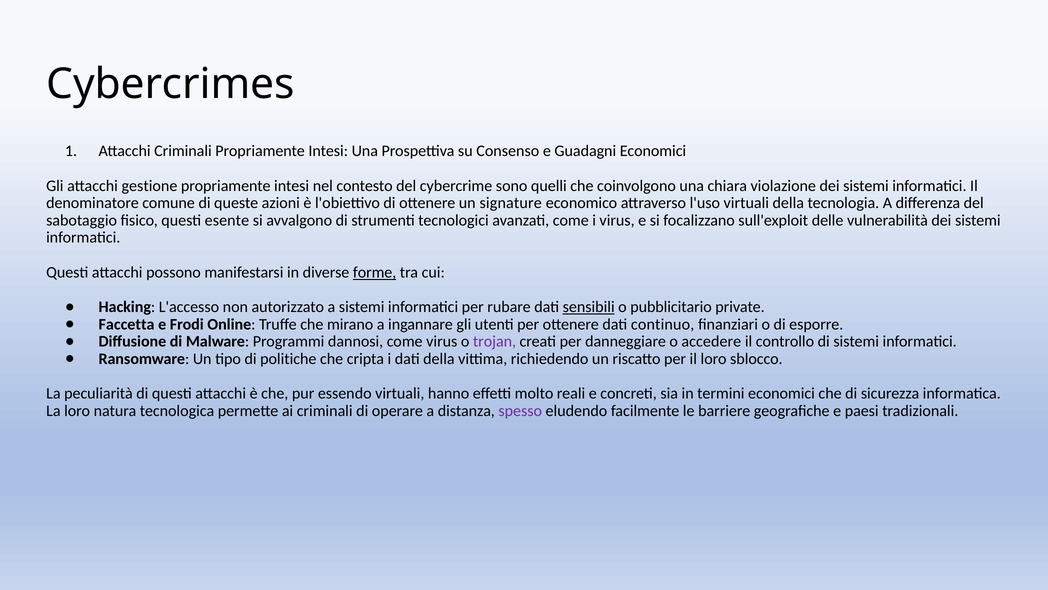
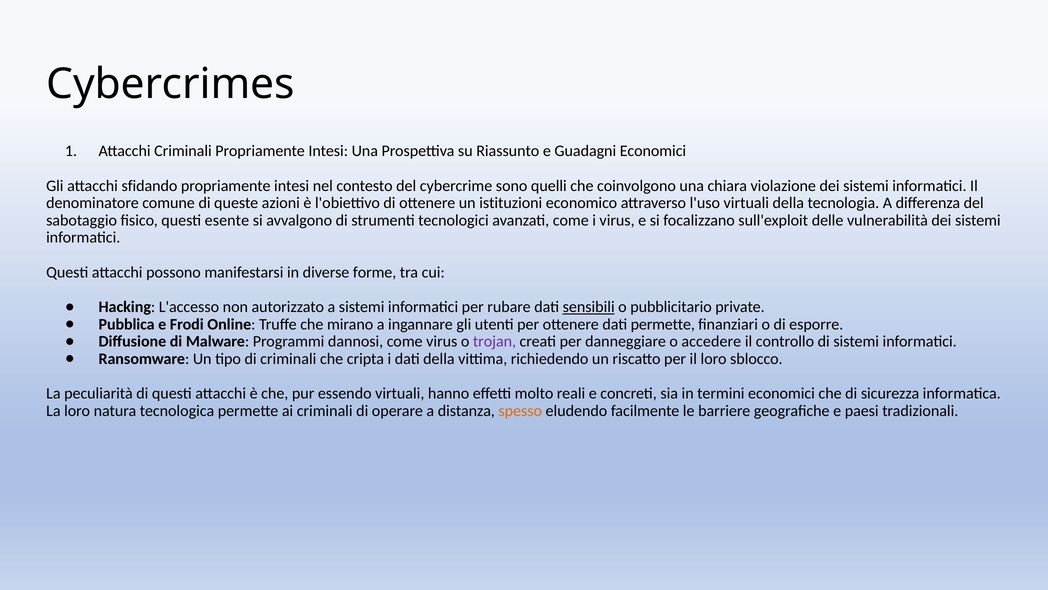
Consenso: Consenso -> Riassunto
gestione: gestione -> sfidando
signature: signature -> istituzioni
forme underline: present -> none
Faccetta: Faccetta -> Pubblica
dati continuo: continuo -> permette
di politiche: politiche -> criminali
spesso colour: purple -> orange
